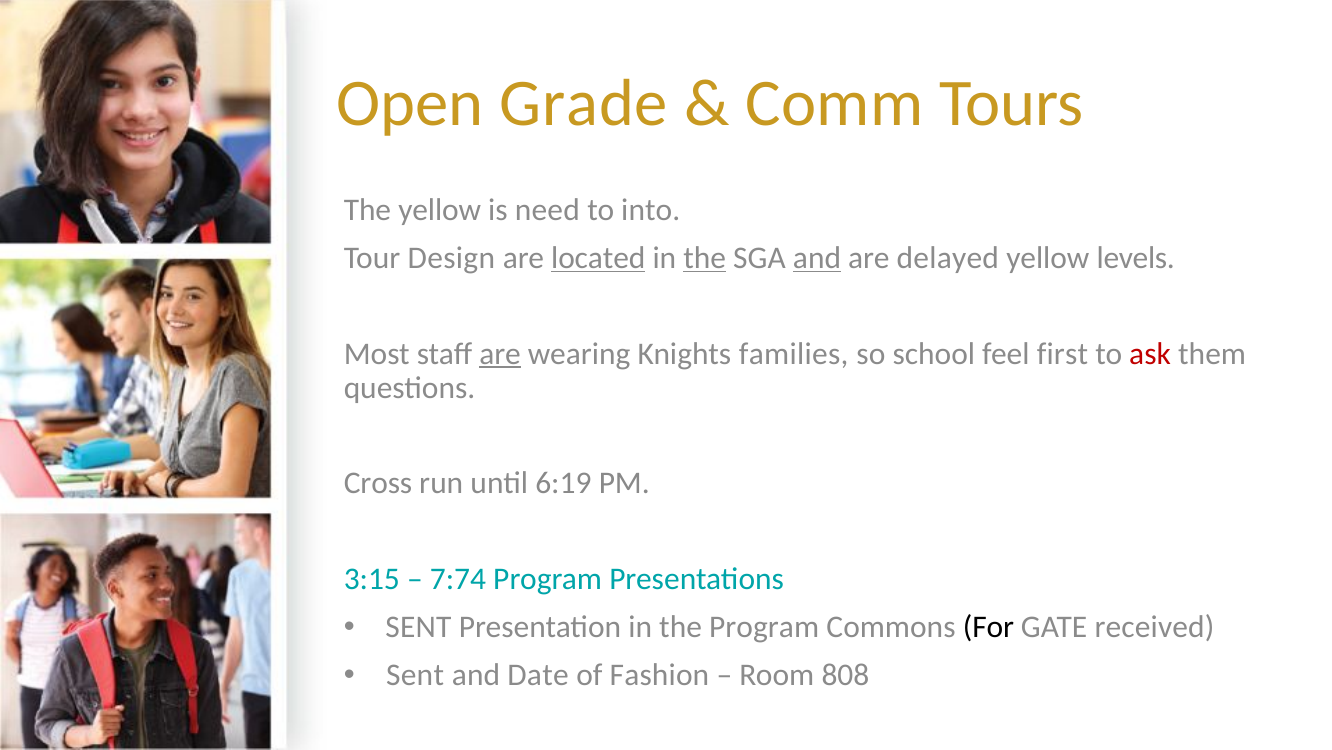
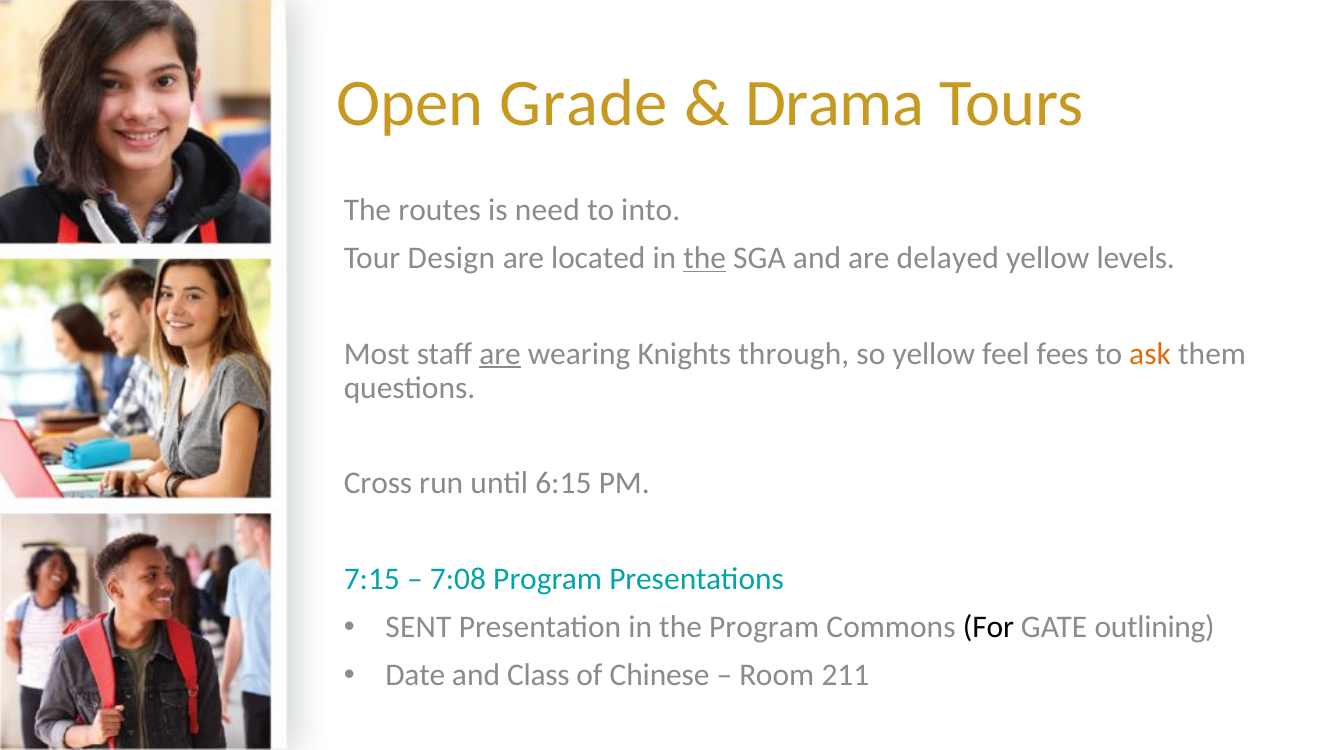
Comm: Comm -> Drama
The yellow: yellow -> routes
located underline: present -> none
and at (817, 258) underline: present -> none
families: families -> through
so school: school -> yellow
first: first -> fees
ask colour: red -> orange
6:19: 6:19 -> 6:15
3:15: 3:15 -> 7:15
7:74: 7:74 -> 7:08
received: received -> outlining
Sent at (415, 675): Sent -> Date
Date: Date -> Class
Fashion: Fashion -> Chinese
808: 808 -> 211
